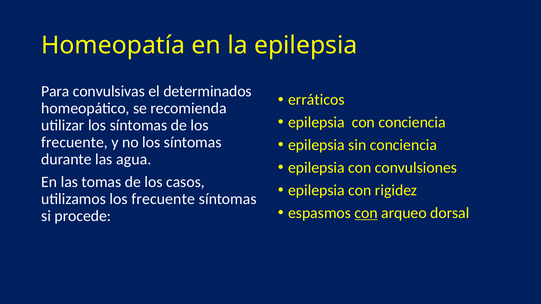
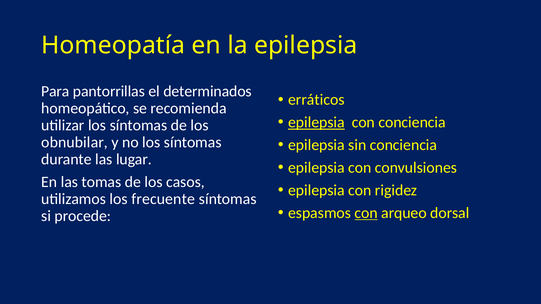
convulsivas: convulsivas -> pantorrillas
epilepsia at (316, 122) underline: none -> present
frecuente at (75, 142): frecuente -> obnubilar
agua: agua -> lugar
